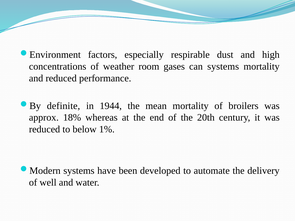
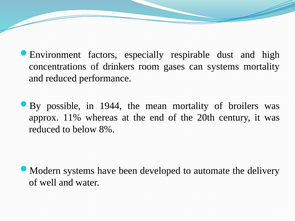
weather: weather -> drinkers
definite: definite -> possible
18%: 18% -> 11%
1%: 1% -> 8%
